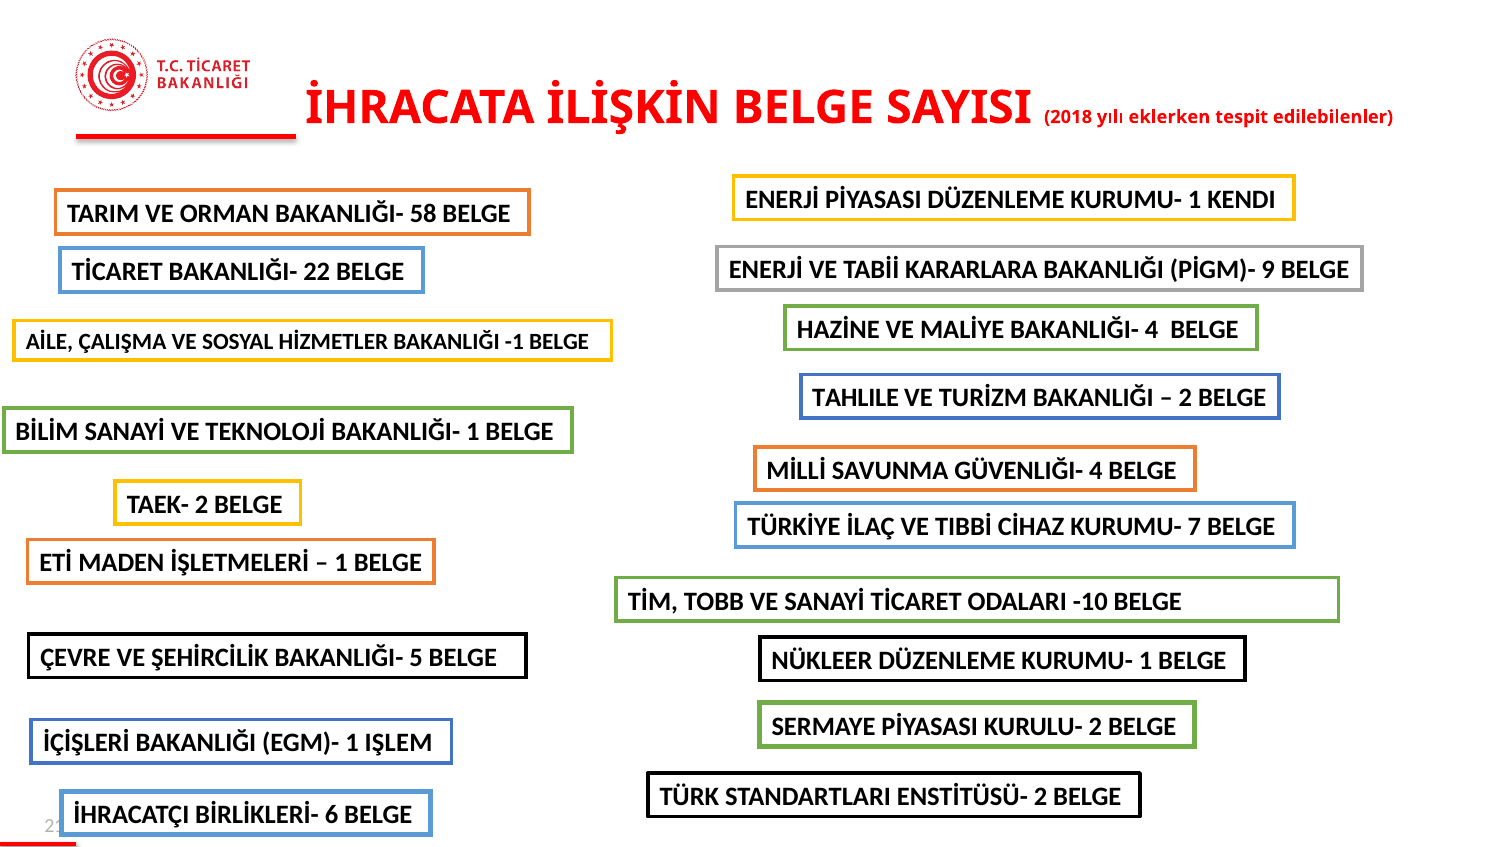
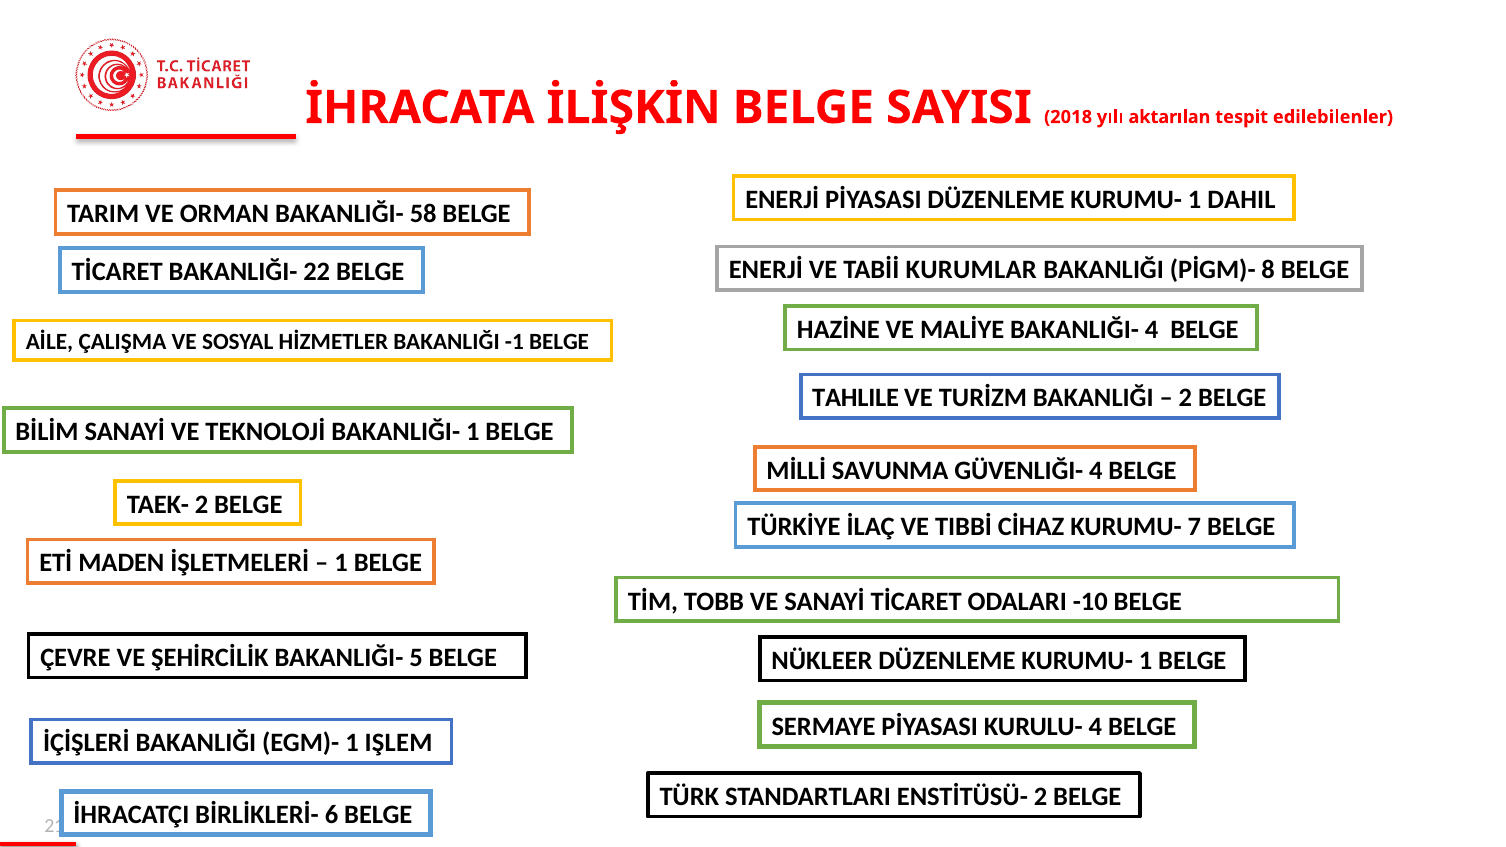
eklerken: eklerken -> aktarılan
KENDI: KENDI -> DAHIL
KARARLARA: KARARLARA -> KURUMLAR
9: 9 -> 8
KURULU- 2: 2 -> 4
